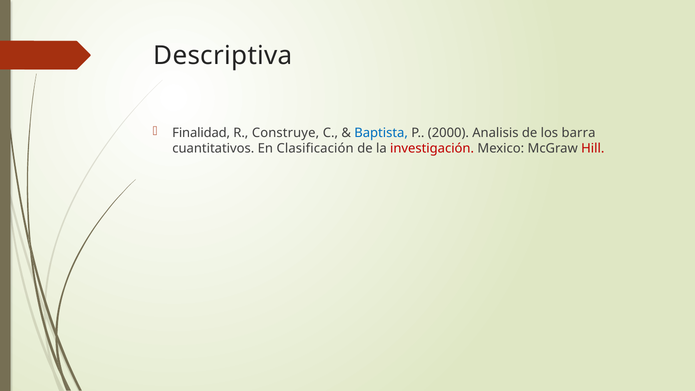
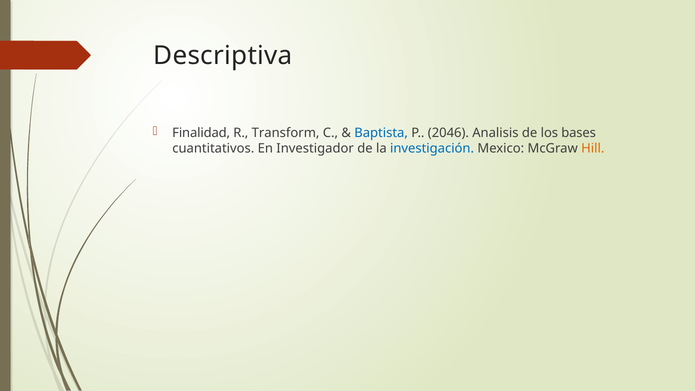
Construye: Construye -> Transform
2000: 2000 -> 2046
barra: barra -> bases
Clasificación: Clasificación -> Investigador
investigación colour: red -> blue
Hill colour: red -> orange
